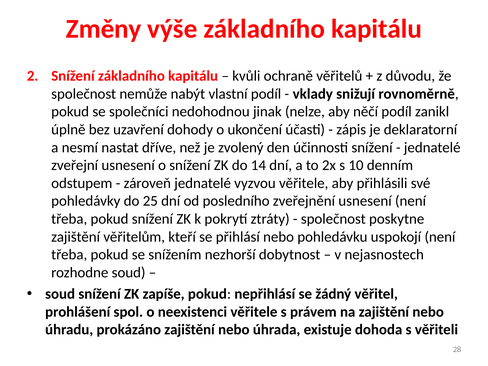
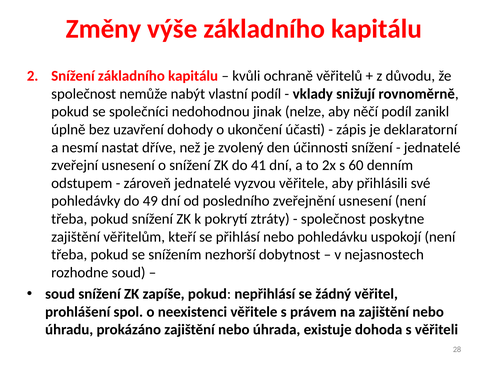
14: 14 -> 41
10: 10 -> 60
25: 25 -> 49
